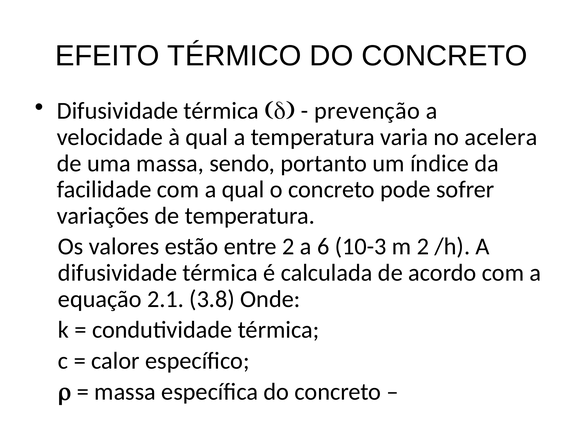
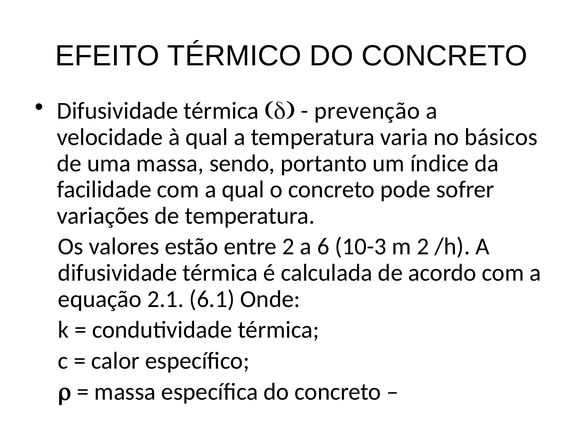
acelera: acelera -> básicos
3.8: 3.8 -> 6.1
